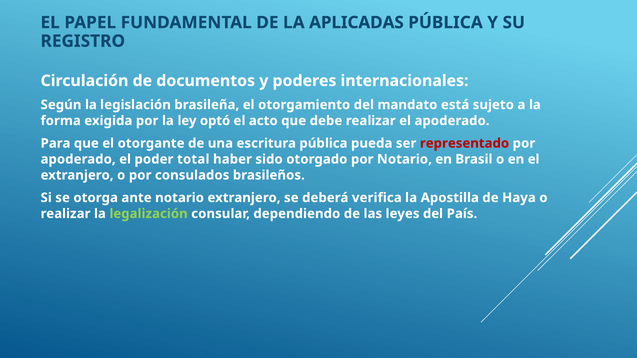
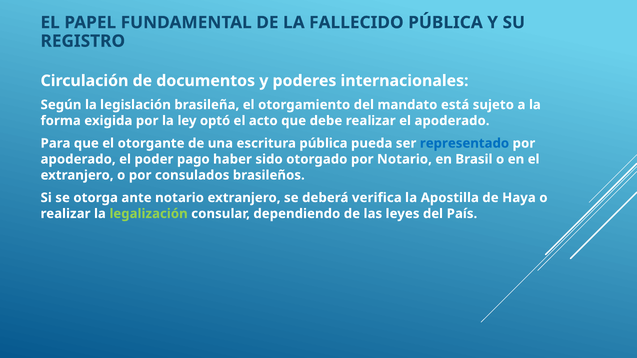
APLICADAS: APLICADAS -> FALLECIDO
representado colour: red -> blue
total: total -> pago
